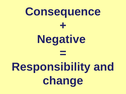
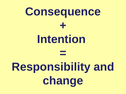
Negative: Negative -> Intention
